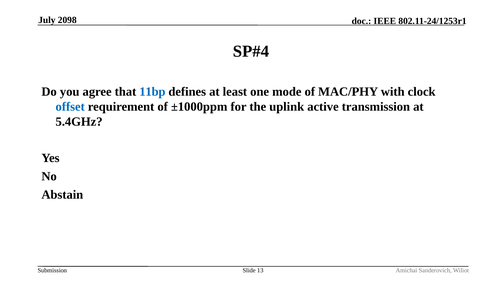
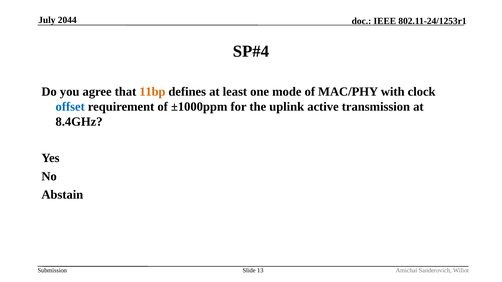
2098: 2098 -> 2044
11bp colour: blue -> orange
5.4GHz: 5.4GHz -> 8.4GHz
